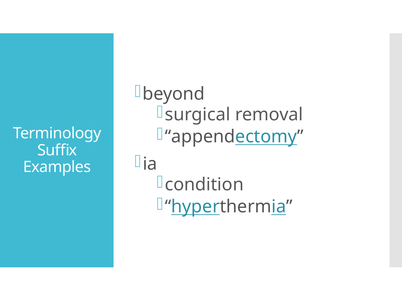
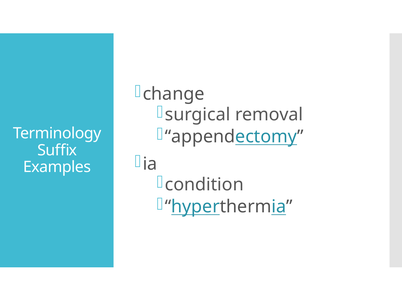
beyond: beyond -> change
